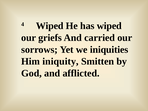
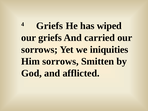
4 Wiped: Wiped -> Griefs
Him iniquity: iniquity -> sorrows
